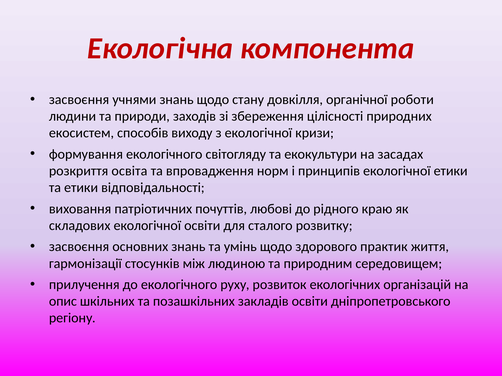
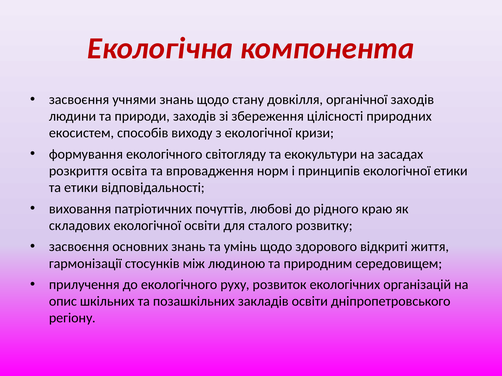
органічної роботи: роботи -> заходів
практик: практик -> відкриті
